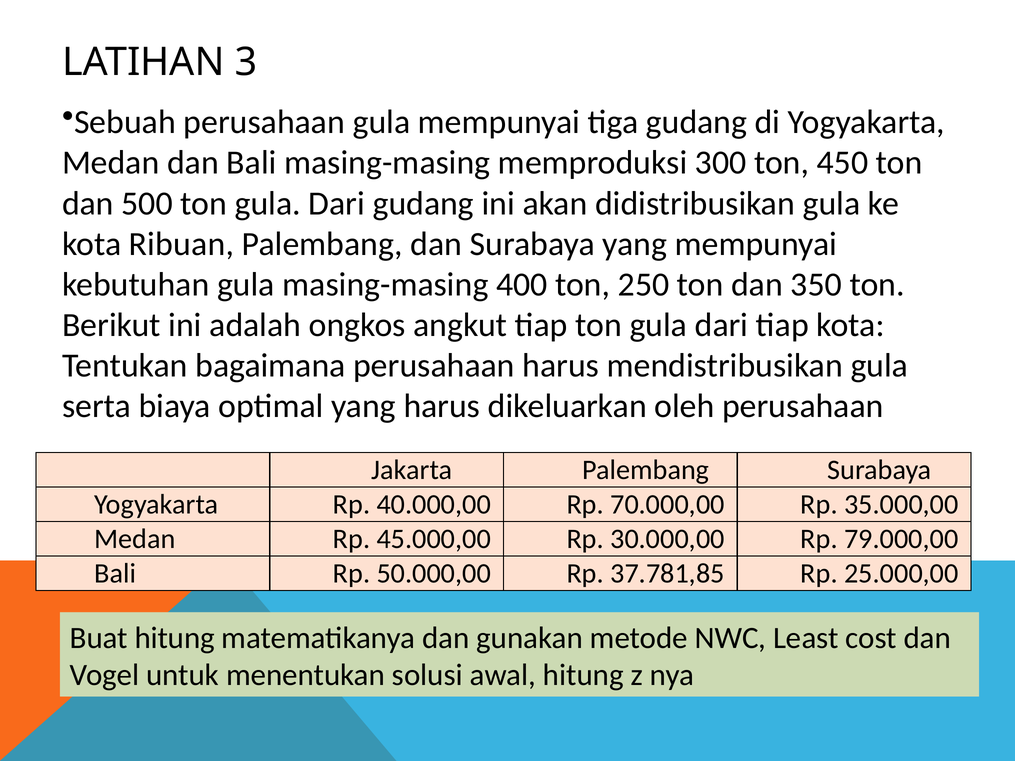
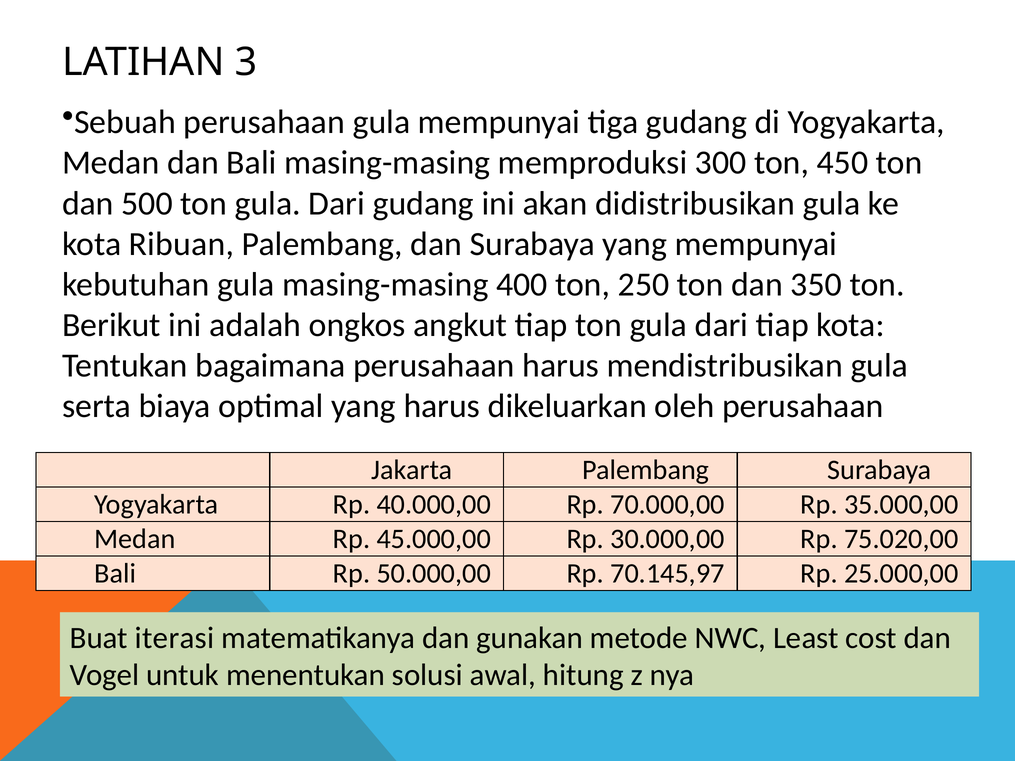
79.000,00: 79.000,00 -> 75.020,00
37.781,85: 37.781,85 -> 70.145,97
Buat hitung: hitung -> iterasi
